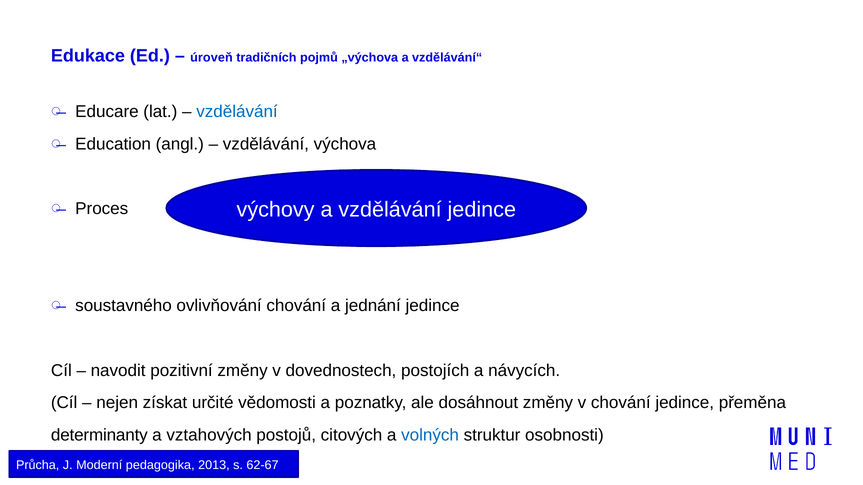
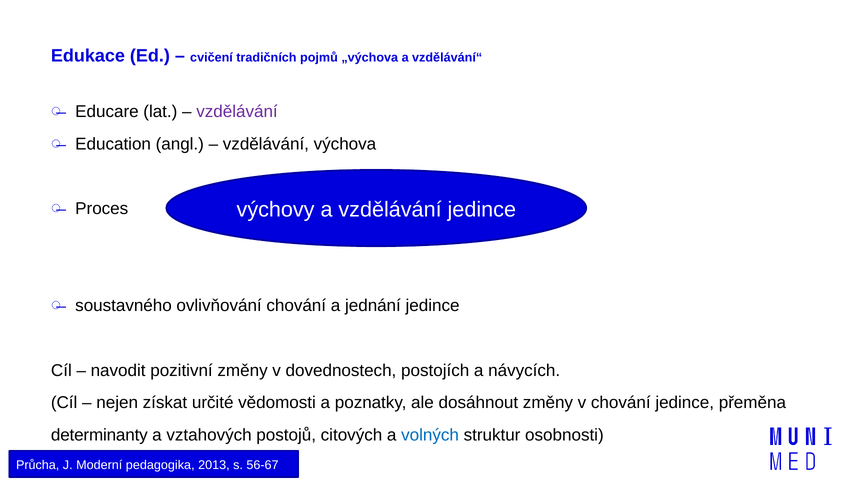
úroveň: úroveň -> cvičení
vzdělávání at (237, 112) colour: blue -> purple
62-67: 62-67 -> 56-67
